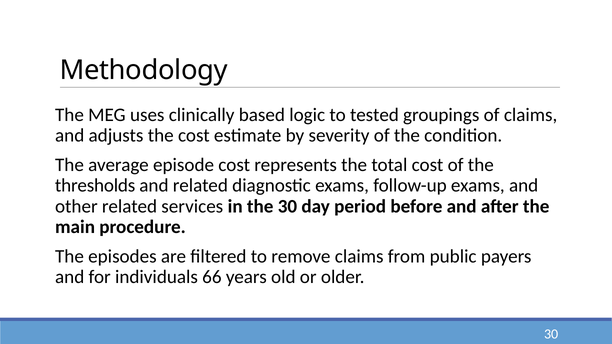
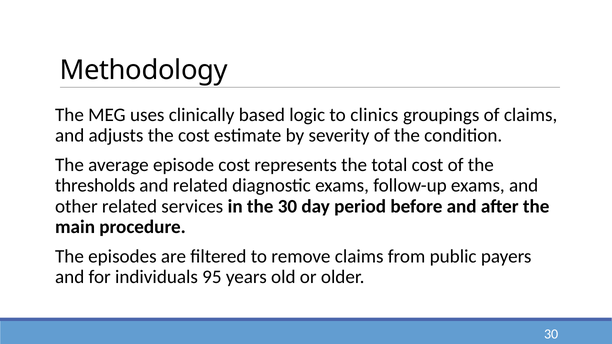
tested: tested -> clinics
66: 66 -> 95
